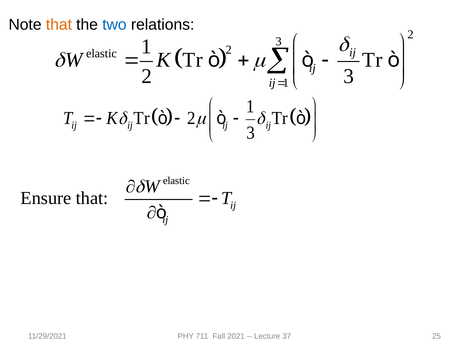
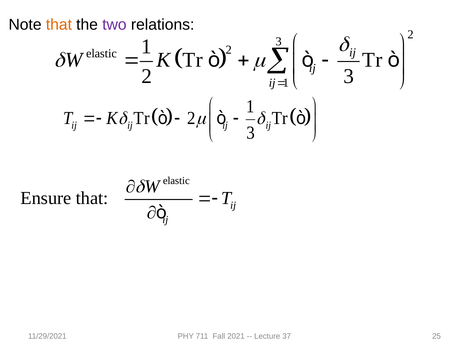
two colour: blue -> purple
